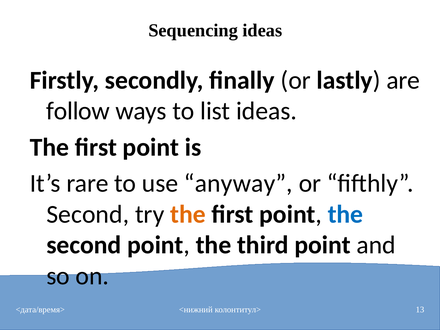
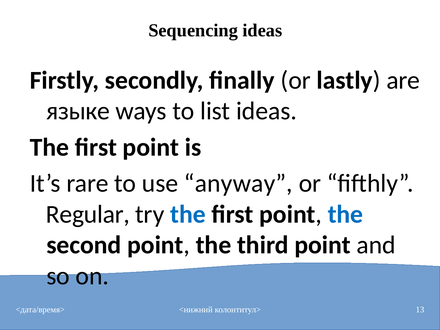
follow: follow -> языке
Second at (88, 214): Second -> Regular
the at (188, 214) colour: orange -> blue
